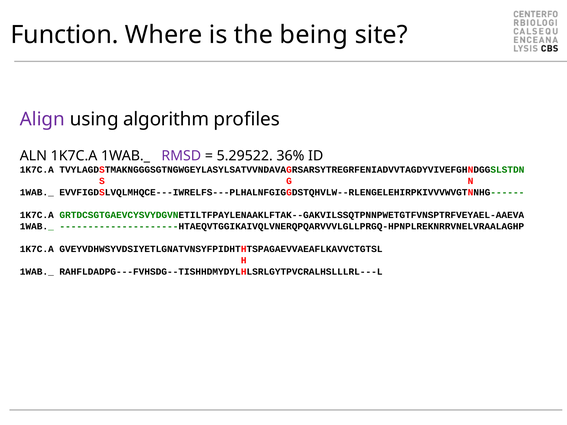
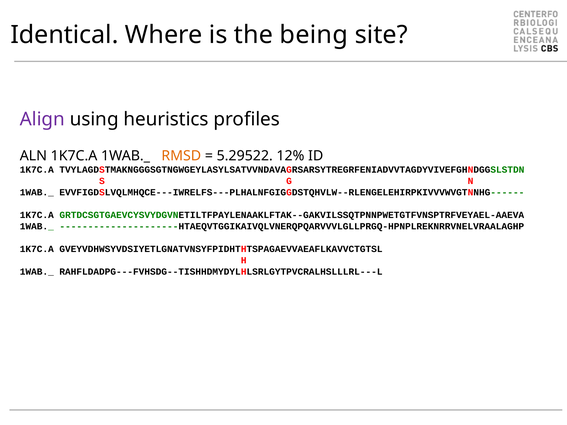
Function: Function -> Identical
algorithm: algorithm -> heuristics
RMSD colour: purple -> orange
36%: 36% -> 12%
